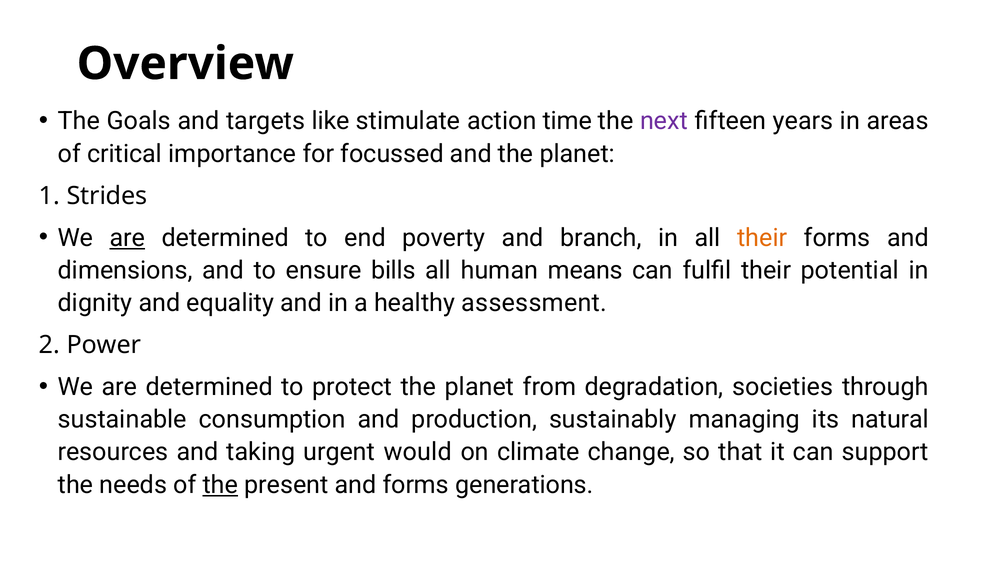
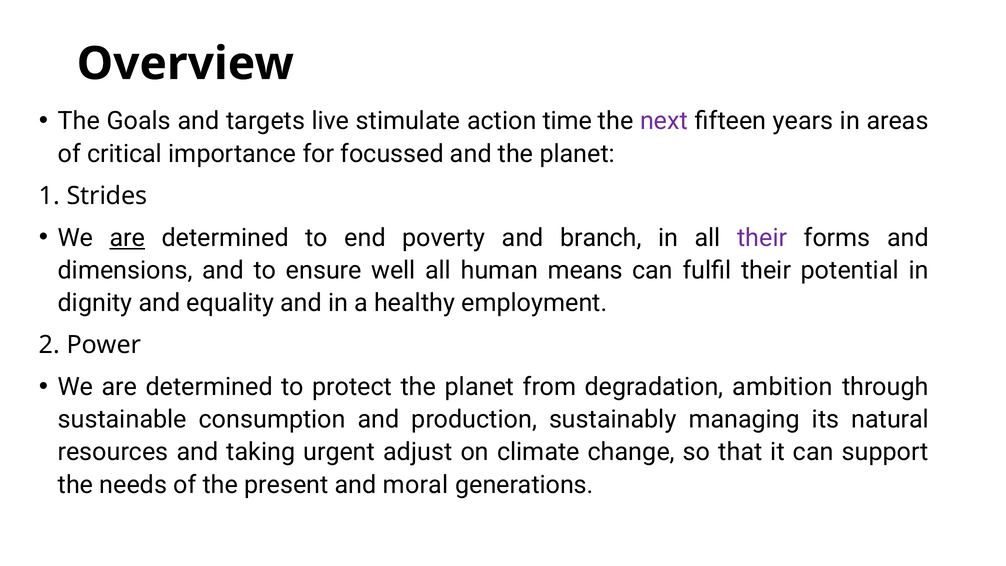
like: like -> live
their at (762, 238) colour: orange -> purple
bills: bills -> well
assessment: assessment -> employment
societies: societies -> ambition
would: would -> adjust
the at (220, 485) underline: present -> none
and forms: forms -> moral
